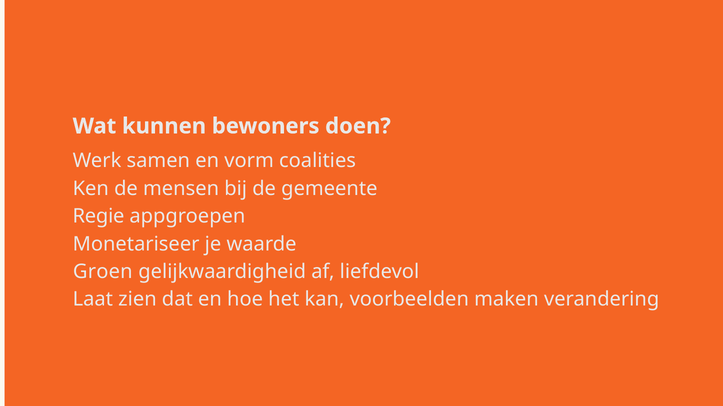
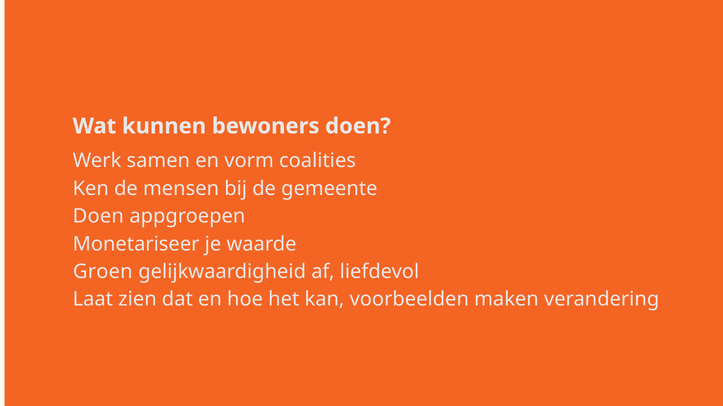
Regie at (99, 217): Regie -> Doen
